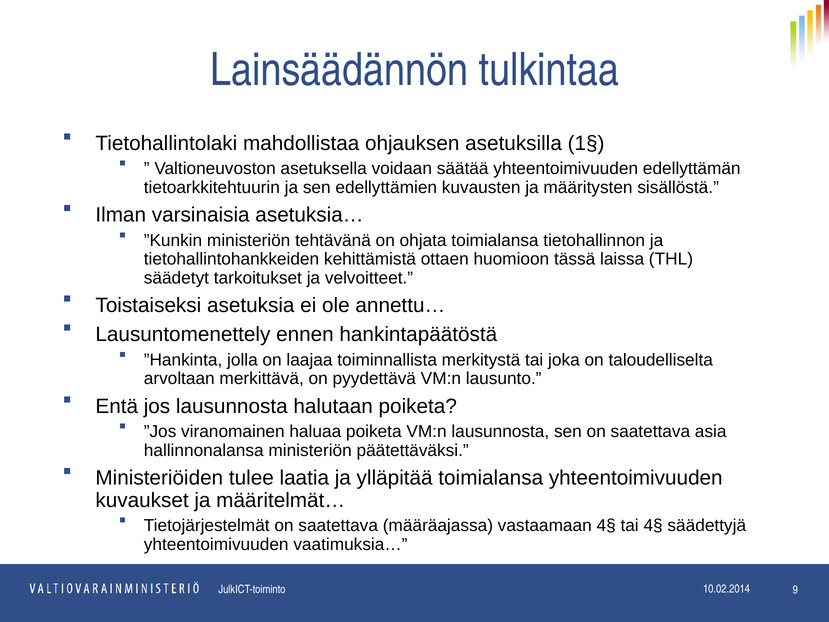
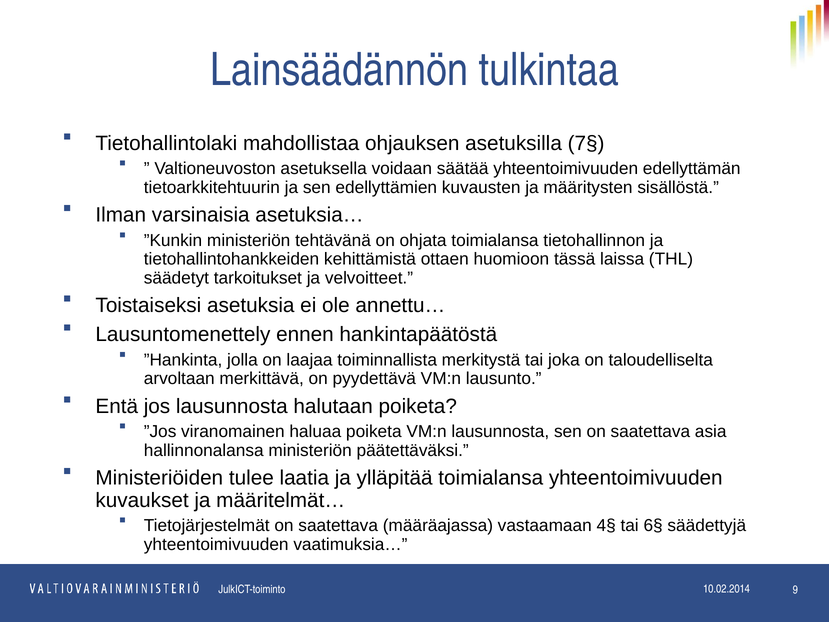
1§: 1§ -> 7§
tai 4§: 4§ -> 6§
